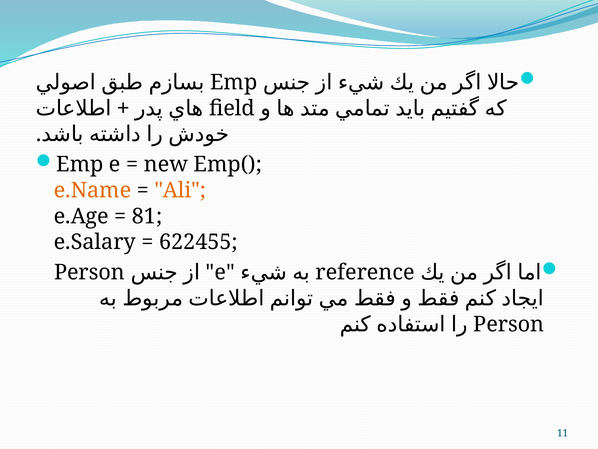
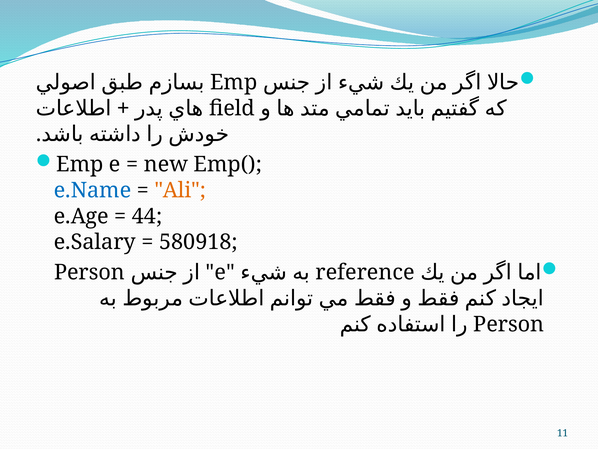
e.Name colour: orange -> blue
81: 81 -> 44
622455: 622455 -> 580918
